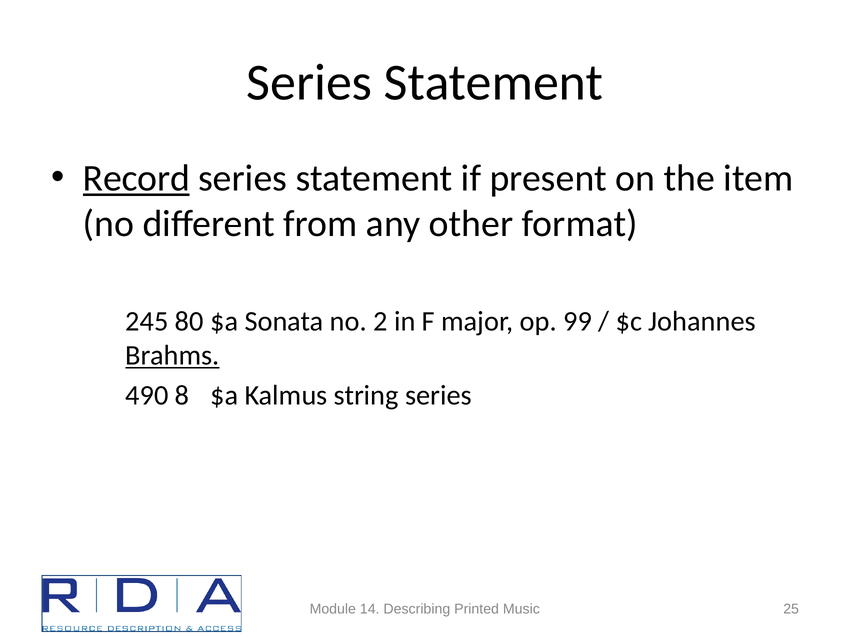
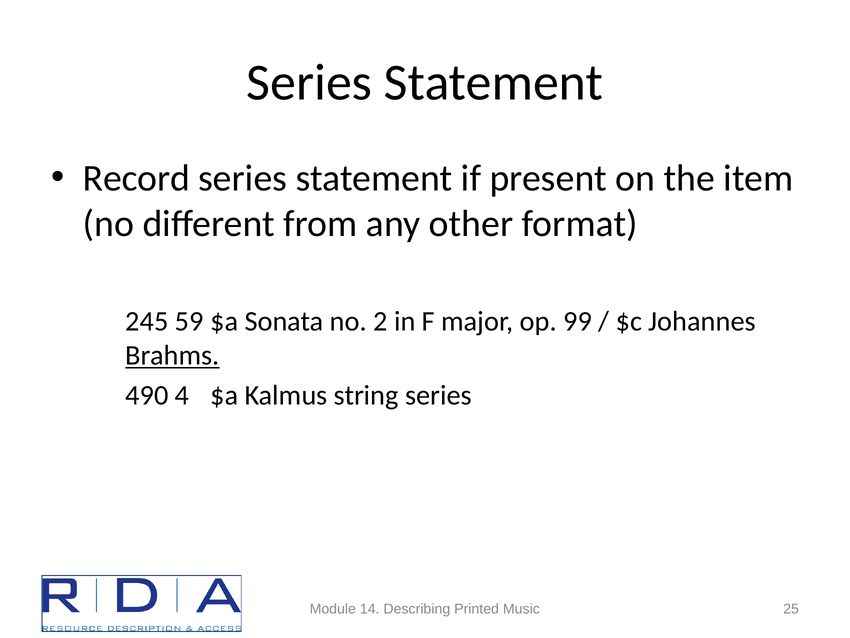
Record underline: present -> none
80: 80 -> 59
8: 8 -> 4
